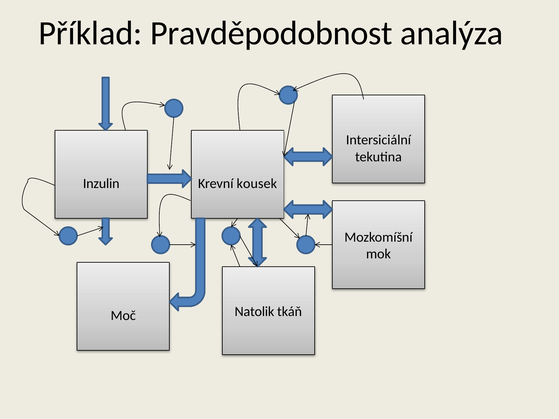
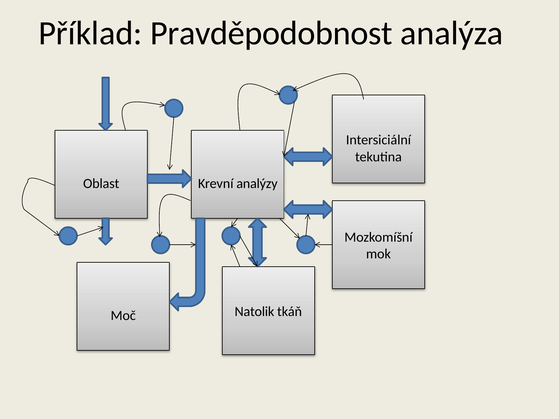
Inzulin: Inzulin -> Oblast
kousek: kousek -> analýzy
